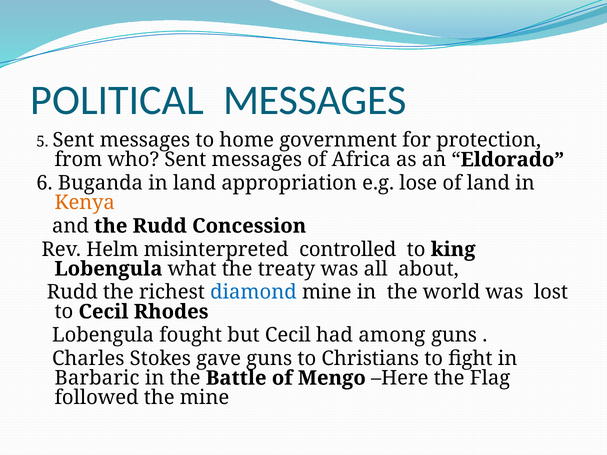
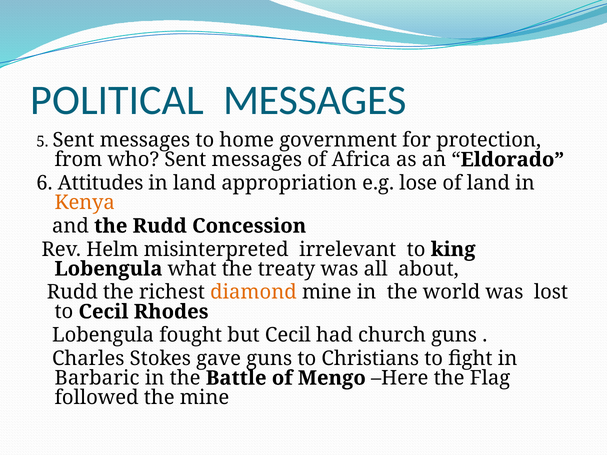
Buganda: Buganda -> Attitudes
controlled: controlled -> irrelevant
diamond colour: blue -> orange
among: among -> church
